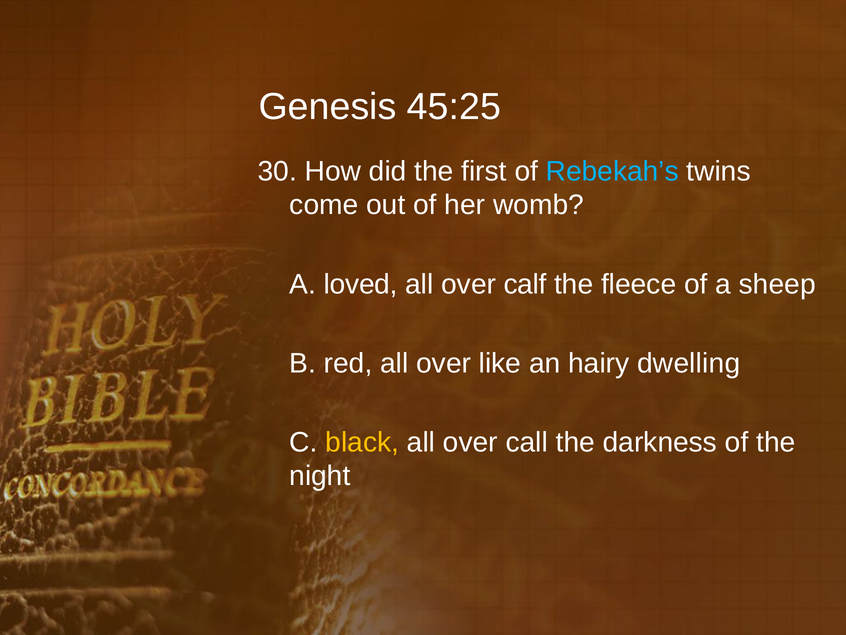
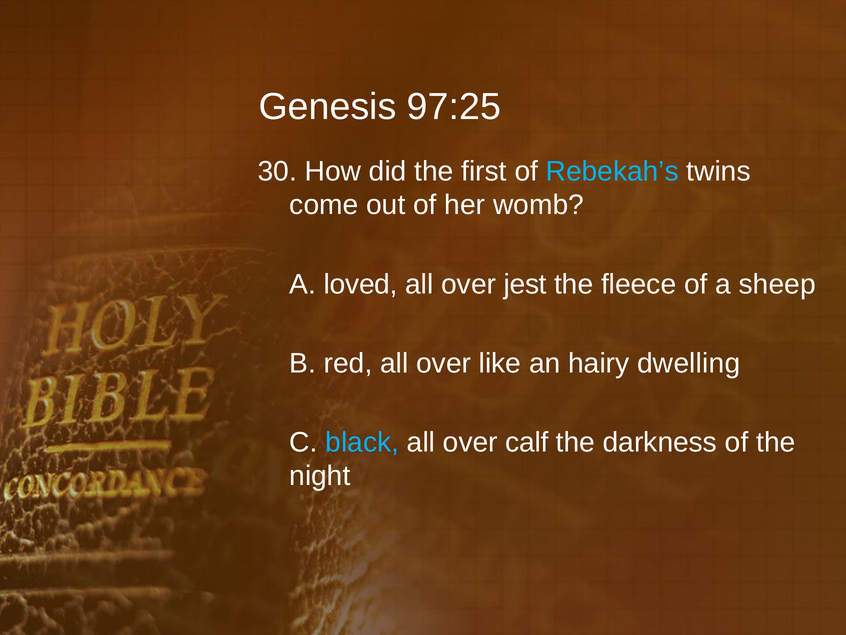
45:25: 45:25 -> 97:25
calf: calf -> jest
black colour: yellow -> light blue
call: call -> calf
